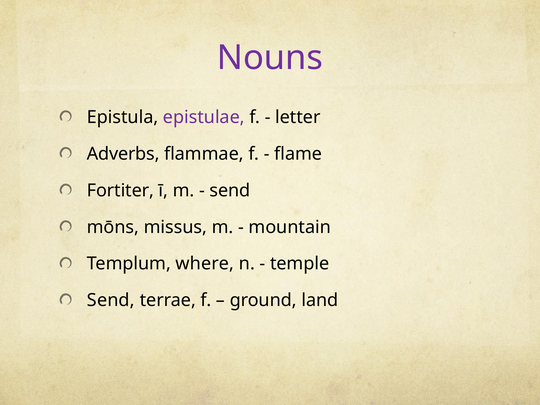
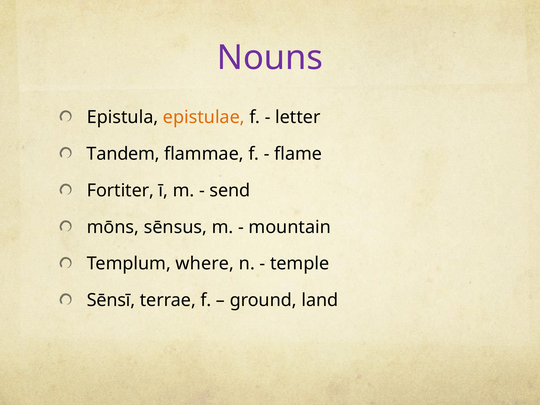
epistulae colour: purple -> orange
Adverbs: Adverbs -> Tandem
missus: missus -> sēnsus
Send at (111, 300): Send -> Sēnsī
